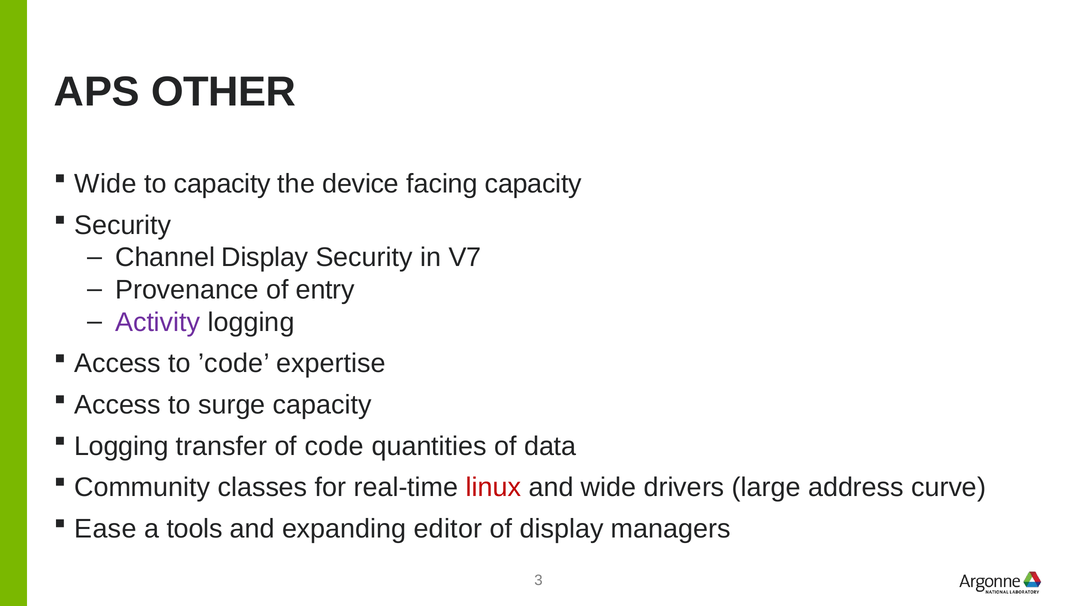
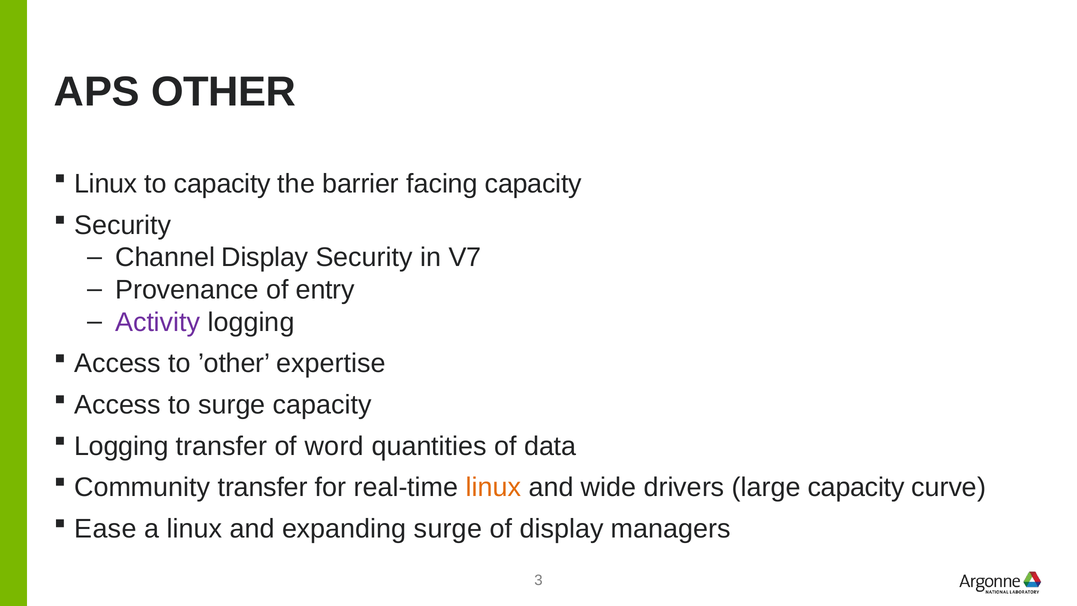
Wide at (105, 184): Wide -> Linux
device: device -> barrier
’code: ’code -> ’other
code: code -> word
Community classes: classes -> transfer
linux at (494, 487) colour: red -> orange
large address: address -> capacity
a tools: tools -> linux
expanding editor: editor -> surge
